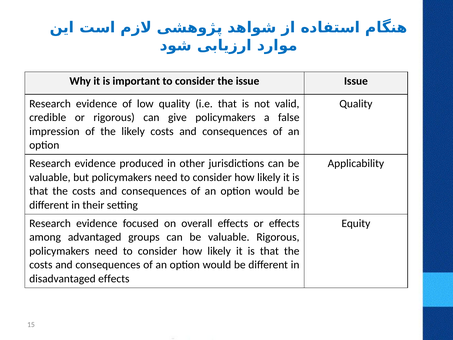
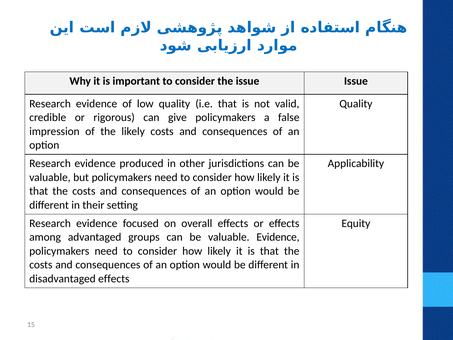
valuable Rigorous: Rigorous -> Evidence
